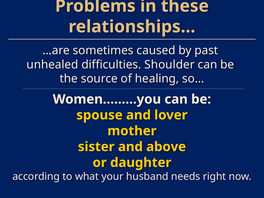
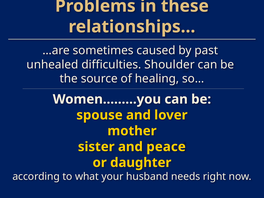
above: above -> peace
